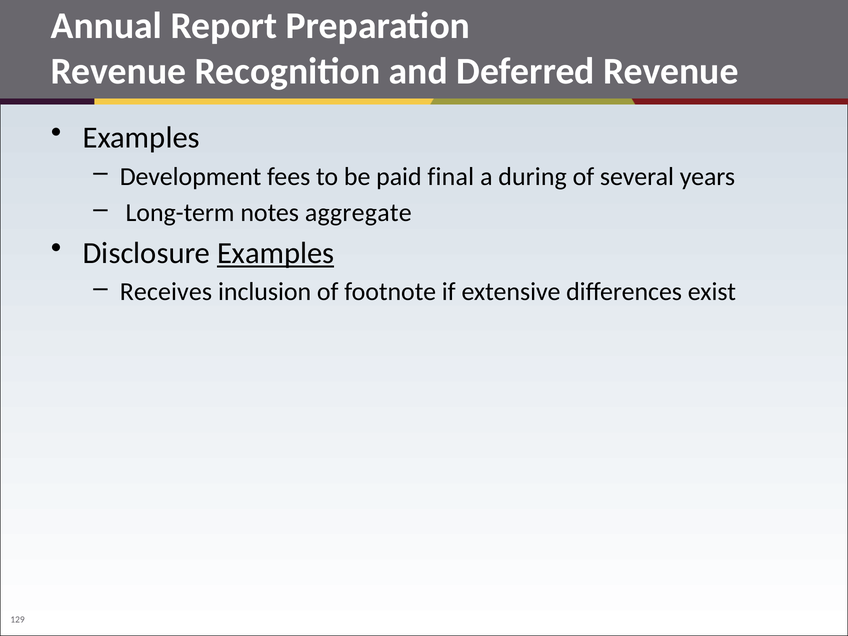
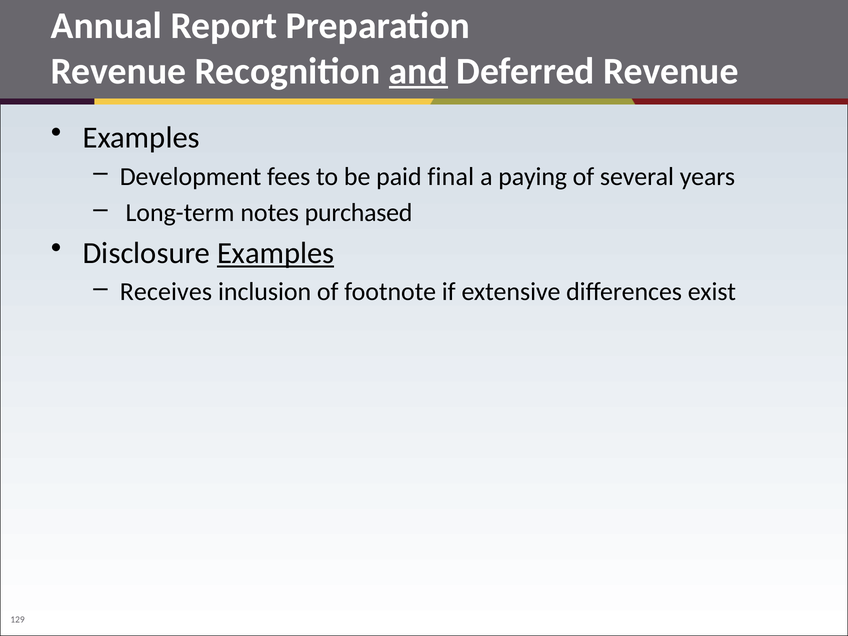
and underline: none -> present
during: during -> paying
aggregate: aggregate -> purchased
